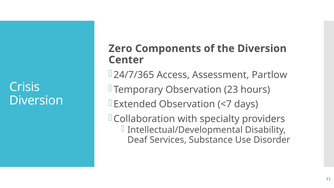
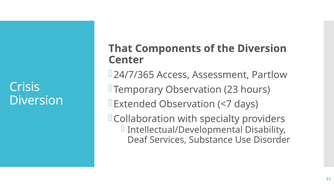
Zero: Zero -> That
